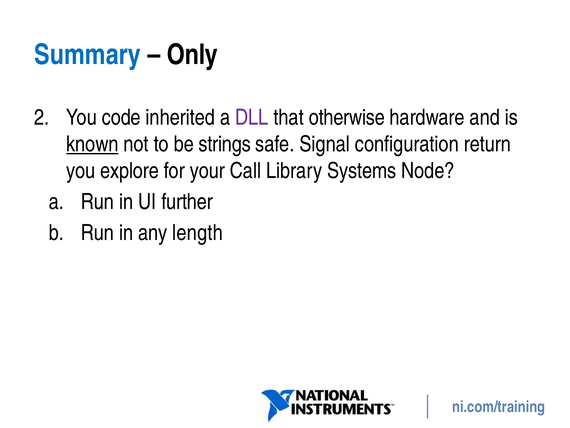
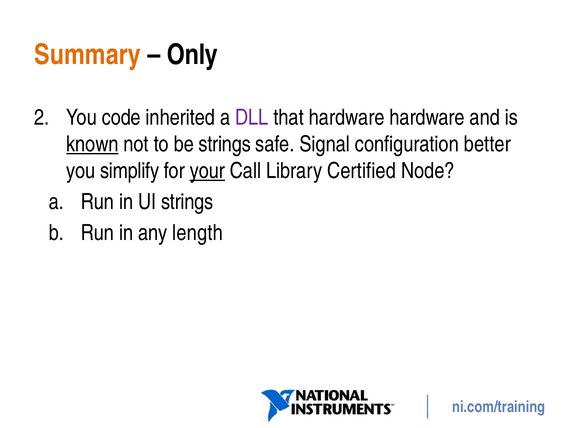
Summary colour: blue -> orange
that otherwise: otherwise -> hardware
return: return -> better
explore: explore -> simplify
your underline: none -> present
Systems: Systems -> Certified
UI further: further -> strings
